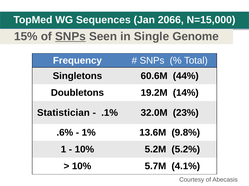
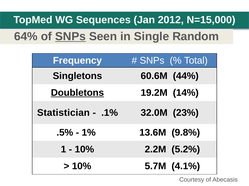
2066: 2066 -> 2012
15%: 15% -> 64%
Genome: Genome -> Random
Doubletons underline: none -> present
.6%: .6% -> .5%
5.2M: 5.2M -> 2.2M
